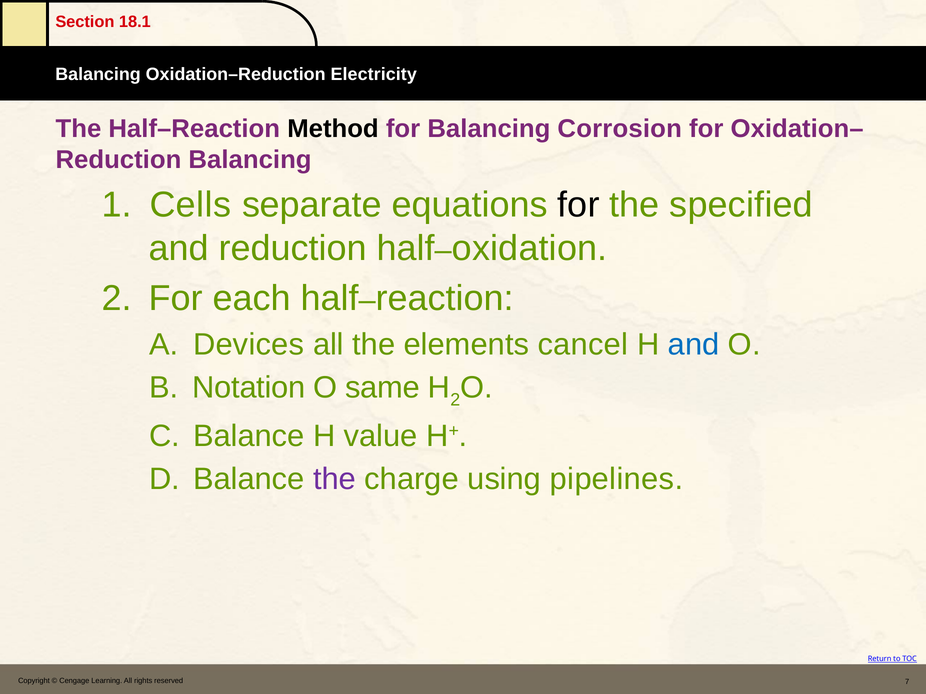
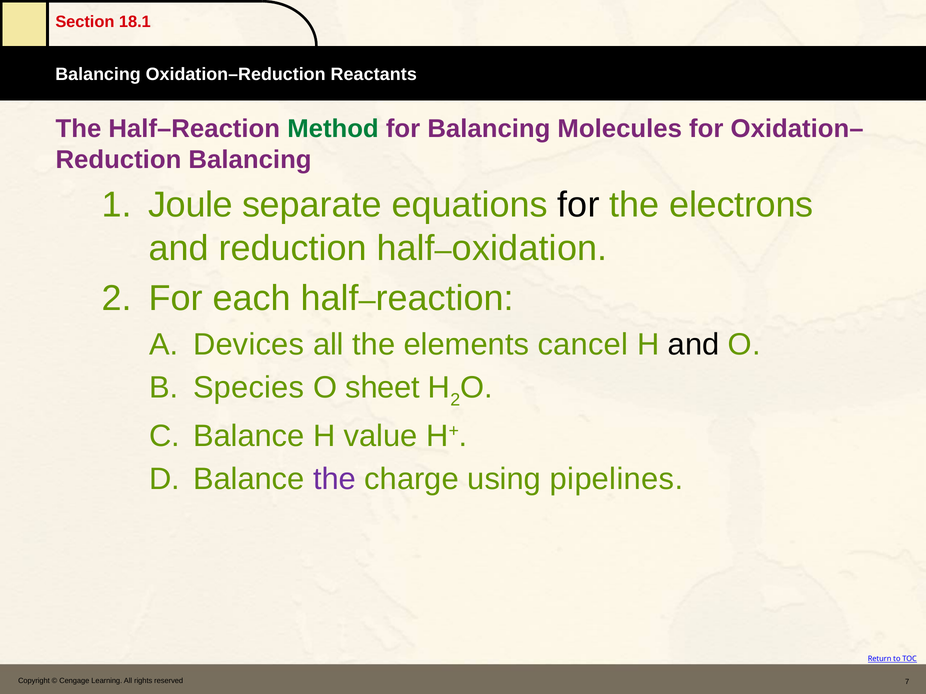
Electricity: Electricity -> Reactants
Method colour: black -> green
Corrosion: Corrosion -> Molecules
Cells: Cells -> Joule
specified: specified -> electrons
and at (694, 345) colour: blue -> black
Notation: Notation -> Species
same: same -> sheet
